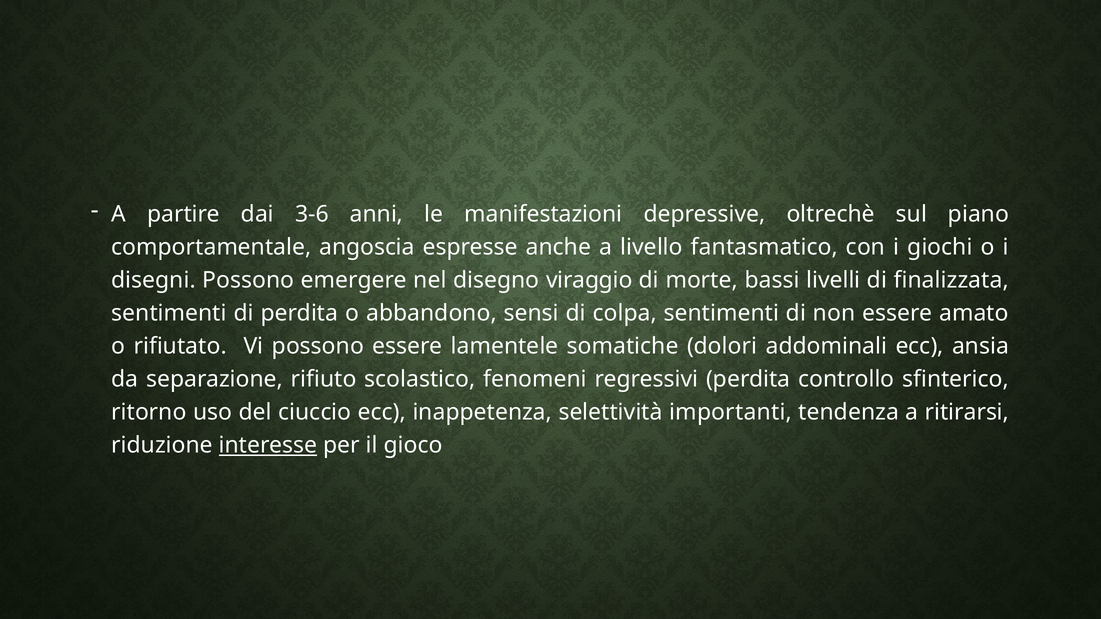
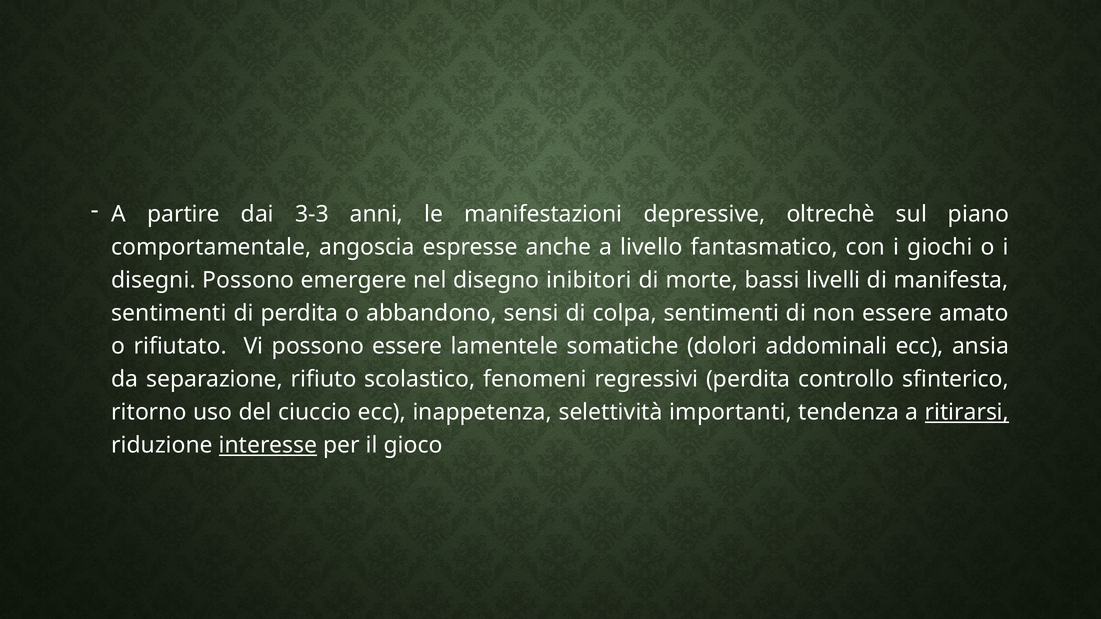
3-6: 3-6 -> 3-3
viraggio: viraggio -> inibitori
finalizzata: finalizzata -> manifesta
ritirarsi underline: none -> present
